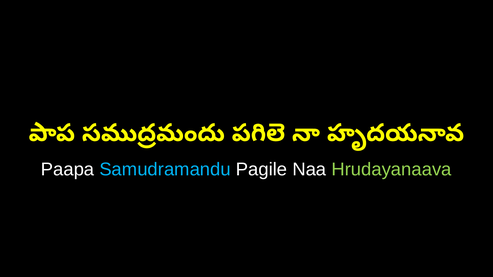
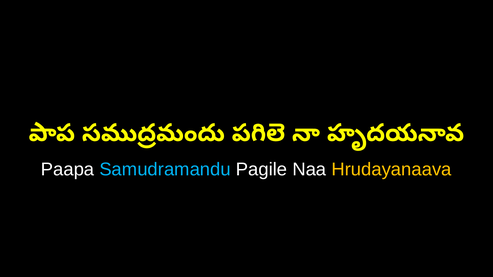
Hrudayanaava colour: light green -> yellow
